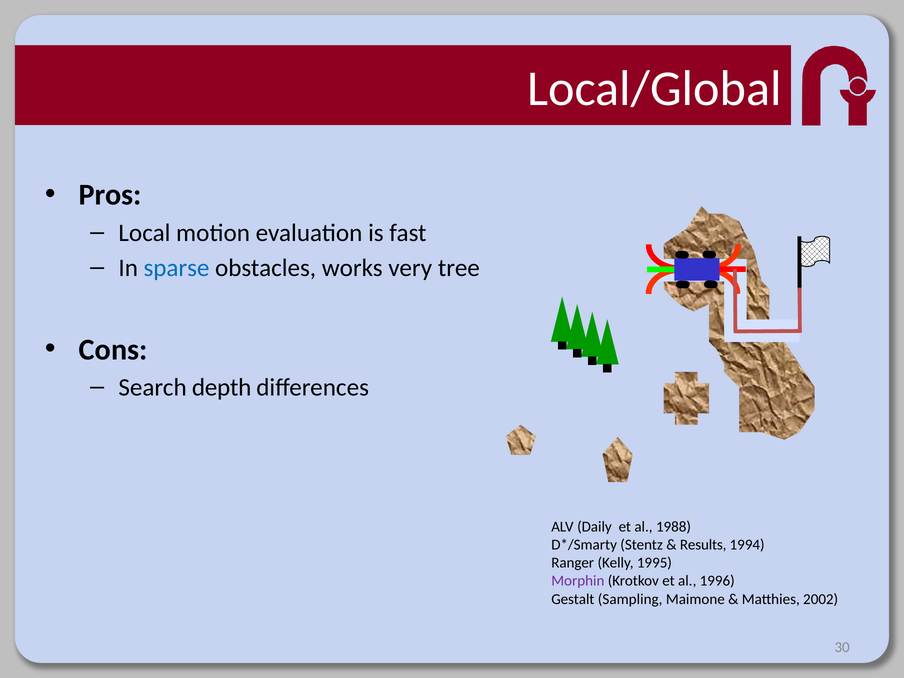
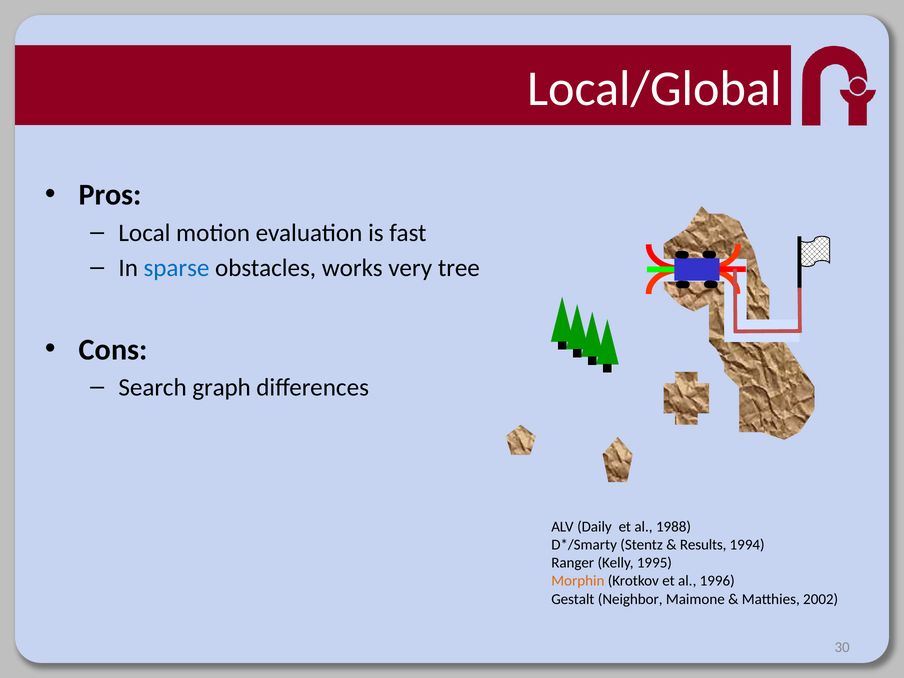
depth: depth -> graph
Morphin colour: purple -> orange
Sampling: Sampling -> Neighbor
